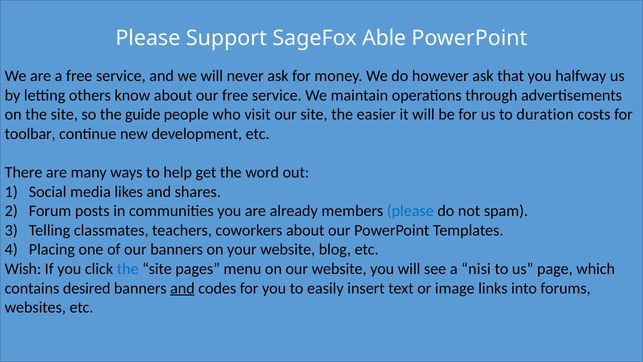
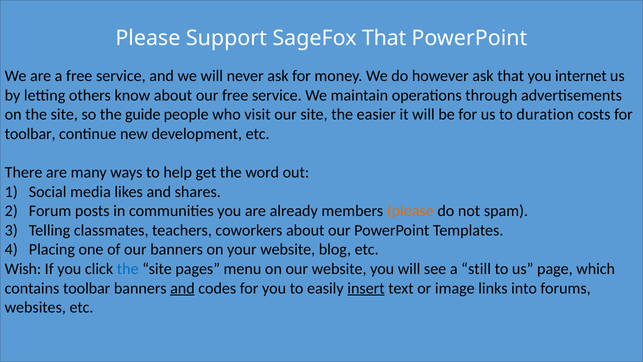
SageFox Able: Able -> That
halfway: halfway -> internet
please at (410, 211) colour: blue -> orange
nisi: nisi -> still
contains desired: desired -> toolbar
insert underline: none -> present
